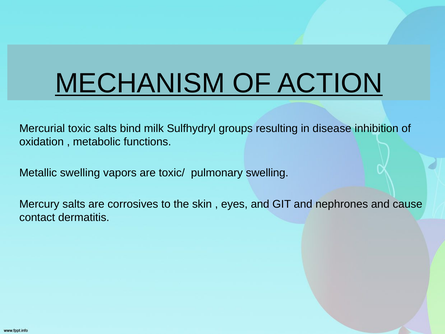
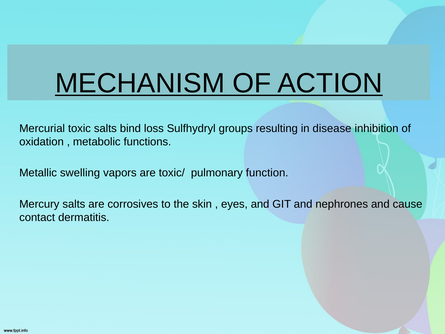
milk: milk -> loss
pulmonary swelling: swelling -> function
